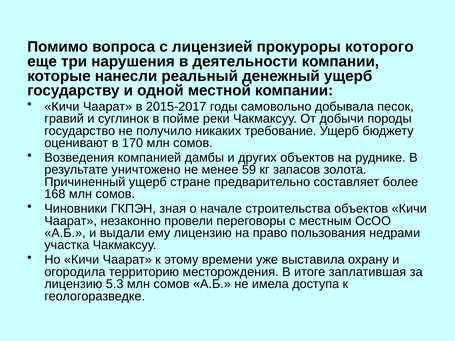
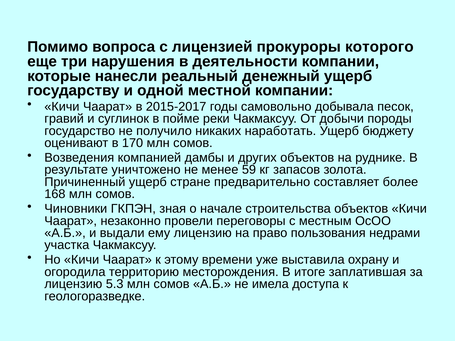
требование: требование -> наработать
